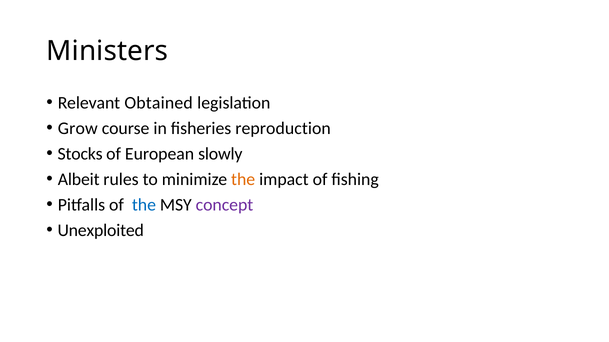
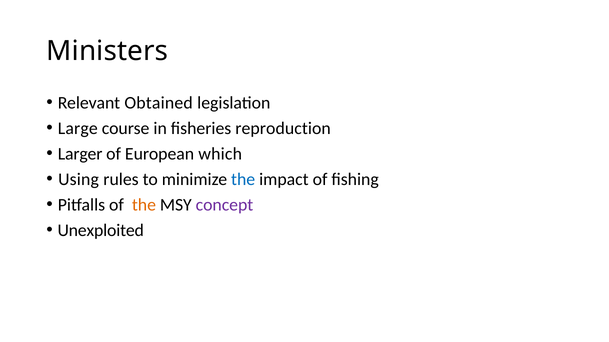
Grow: Grow -> Large
Stocks: Stocks -> Larger
slowly: slowly -> which
Albeit: Albeit -> Using
the at (243, 180) colour: orange -> blue
the at (144, 205) colour: blue -> orange
